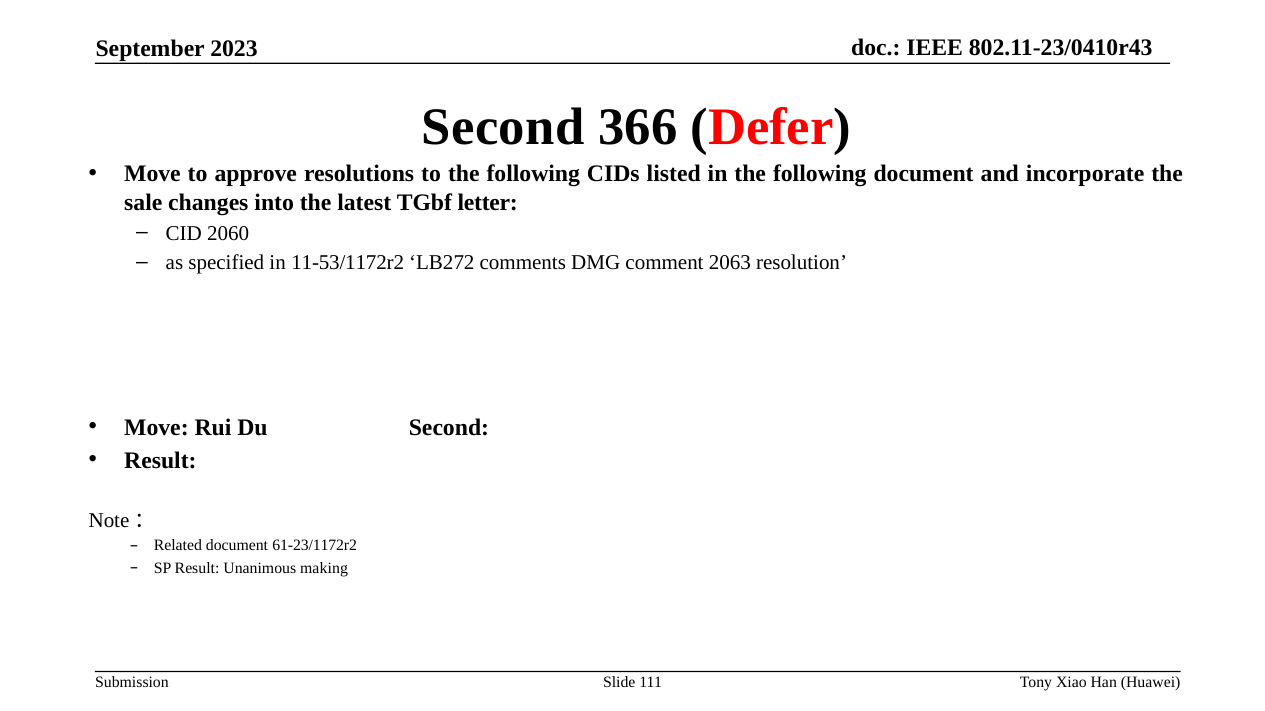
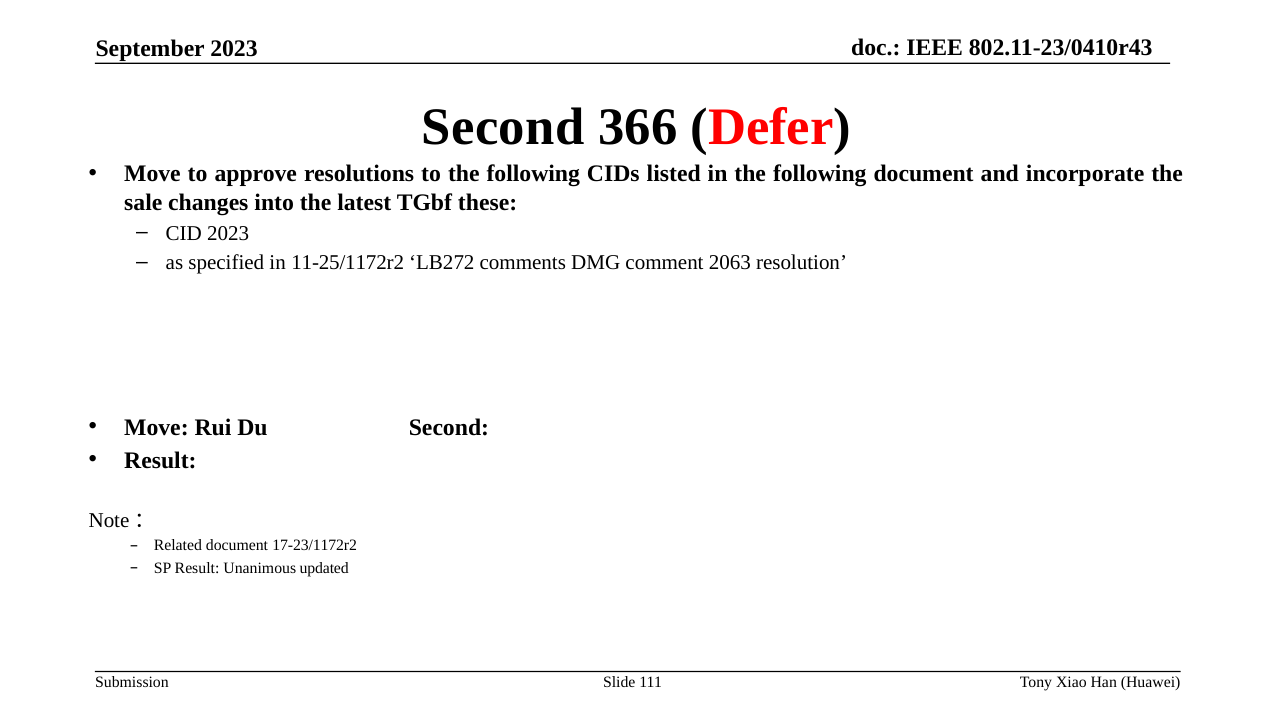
letter: letter -> these
CID 2060: 2060 -> 2023
11-53/1172r2: 11-53/1172r2 -> 11-25/1172r2
61-23/1172r2: 61-23/1172r2 -> 17-23/1172r2
making: making -> updated
